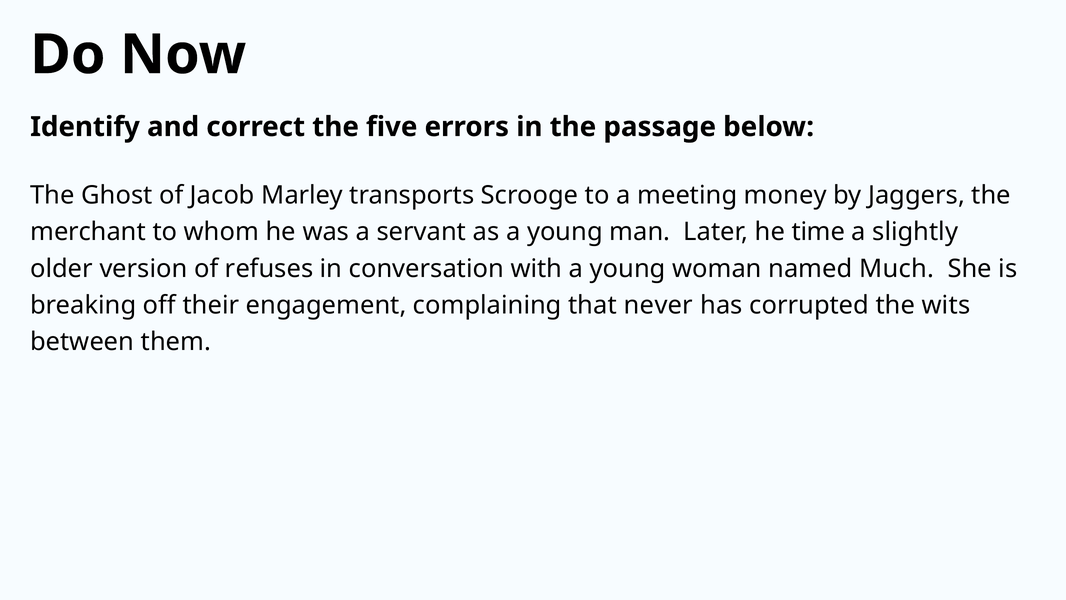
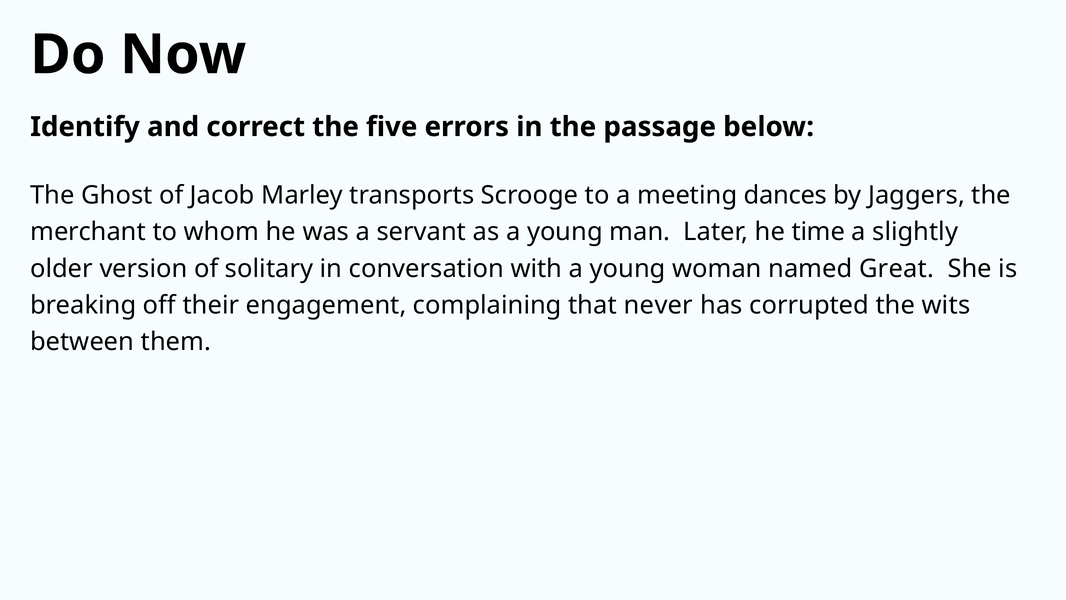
money: money -> dances
refuses: refuses -> solitary
Much: Much -> Great
